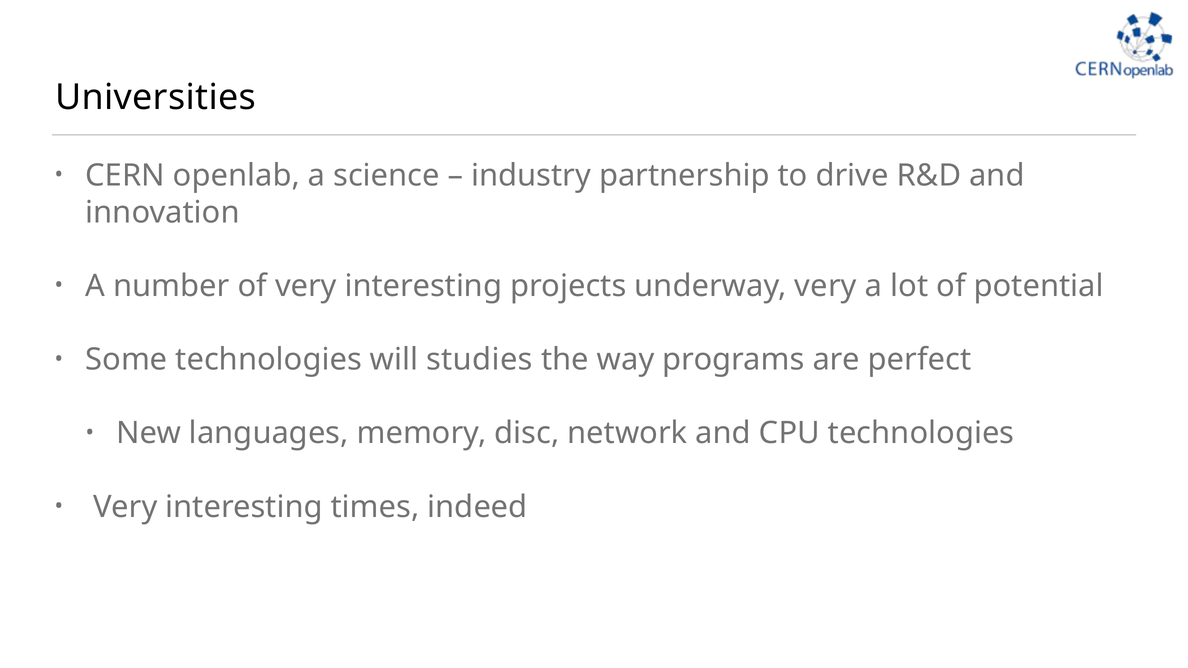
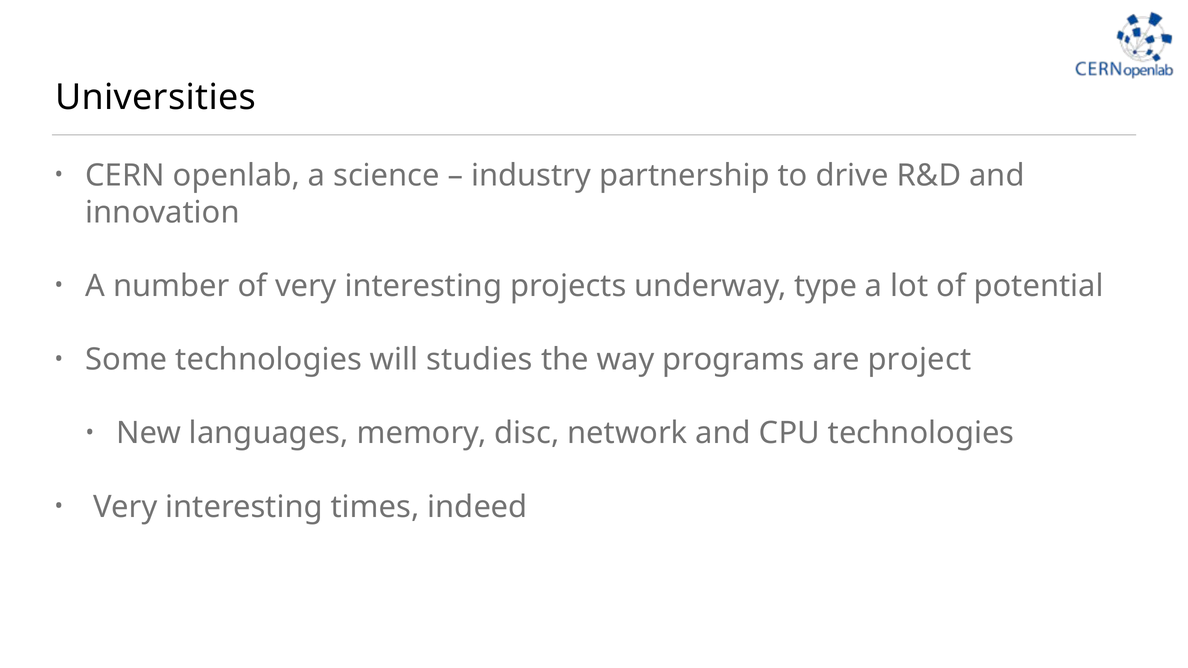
underway very: very -> type
perfect: perfect -> project
